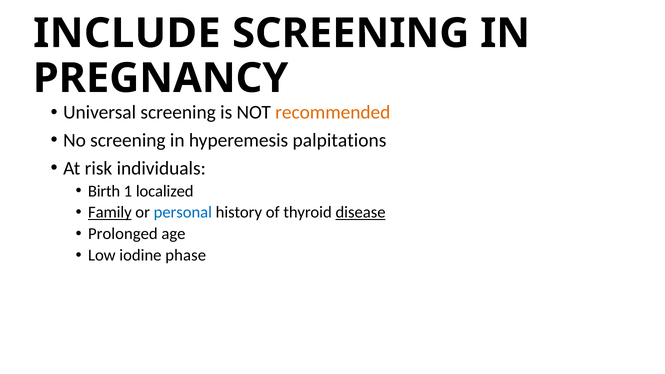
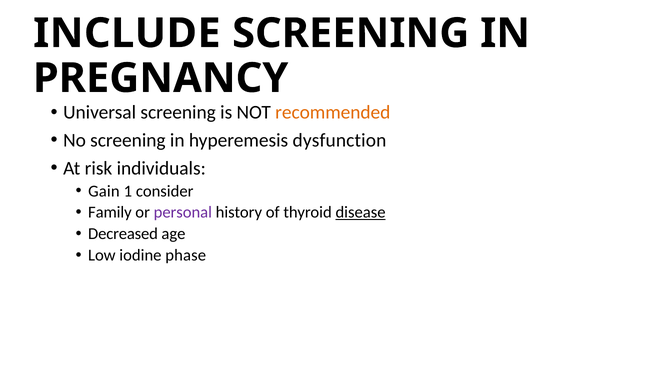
palpitations: palpitations -> dysfunction
Birth: Birth -> Gain
localized: localized -> consider
Family underline: present -> none
personal colour: blue -> purple
Prolonged: Prolonged -> Decreased
